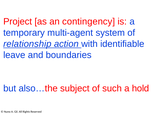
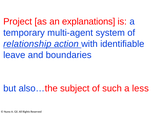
contingency: contingency -> explanations
hold: hold -> less
